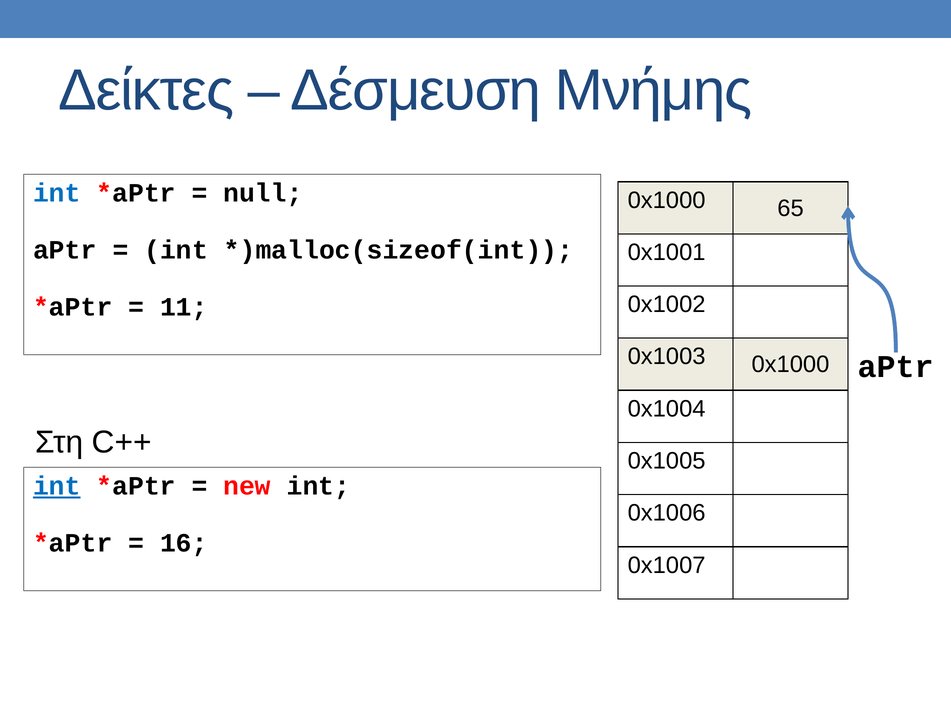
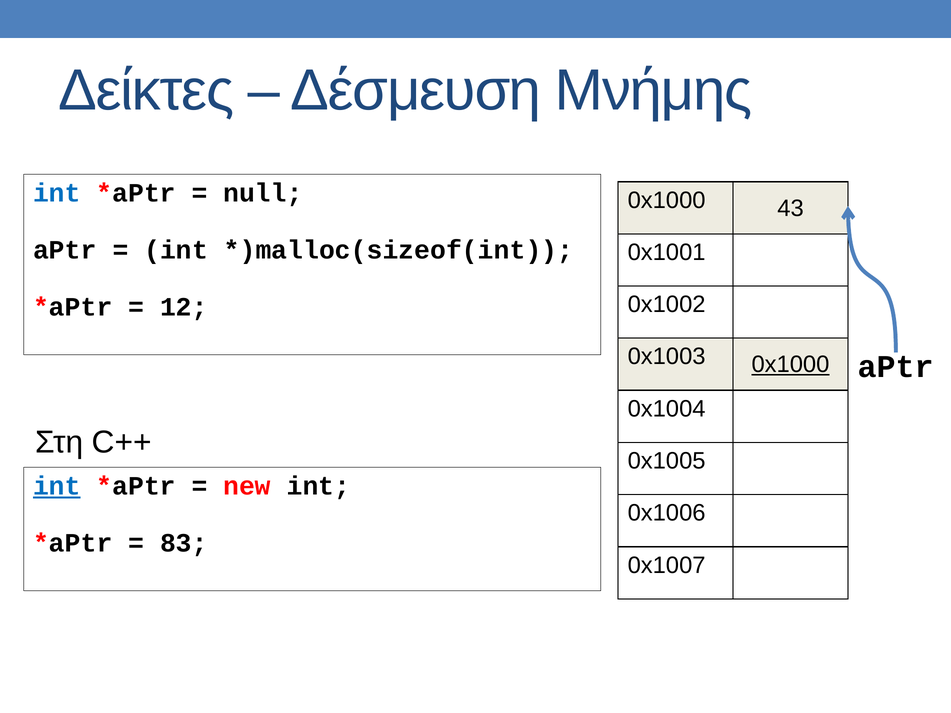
65: 65 -> 43
11: 11 -> 12
0x1000 at (790, 365) underline: none -> present
16: 16 -> 83
